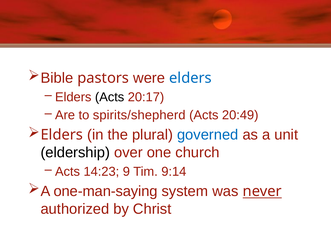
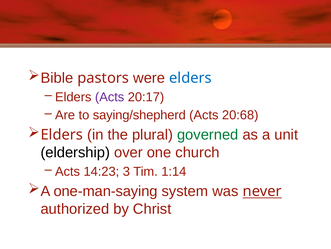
Acts at (110, 97) colour: black -> purple
spirits/shepherd: spirits/shepherd -> saying/shepherd
20:49: 20:49 -> 20:68
governed colour: blue -> green
9: 9 -> 3
9:14: 9:14 -> 1:14
